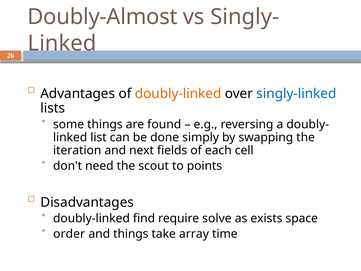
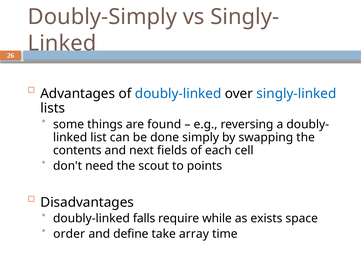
Doubly-Almost: Doubly-Almost -> Doubly-Simply
doubly-linked at (178, 93) colour: orange -> blue
iteration: iteration -> contents
find: find -> falls
solve: solve -> while
and things: things -> define
